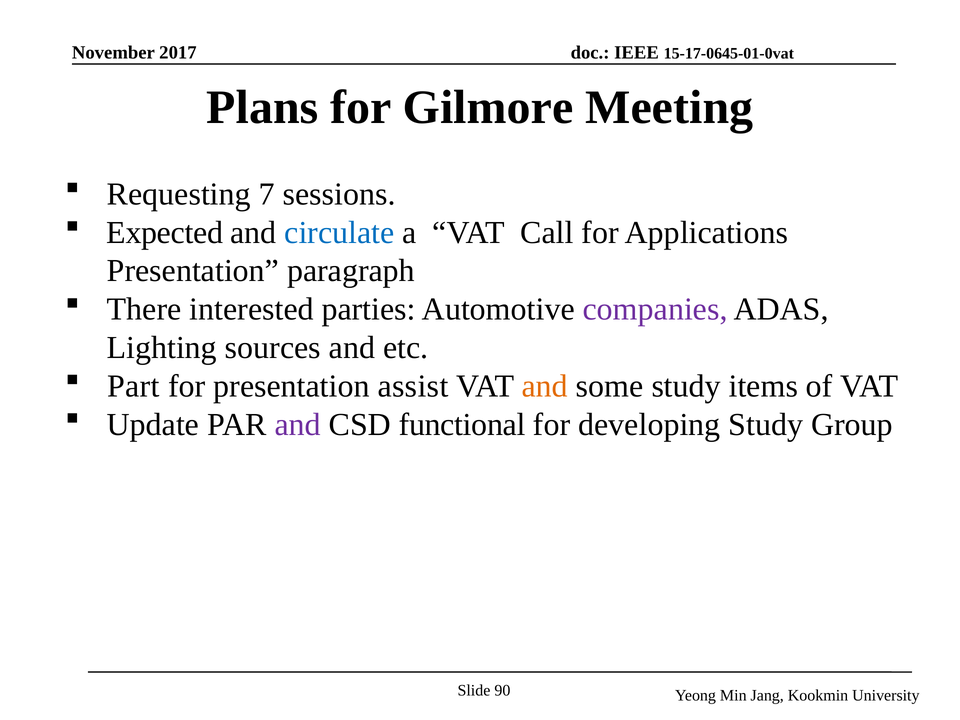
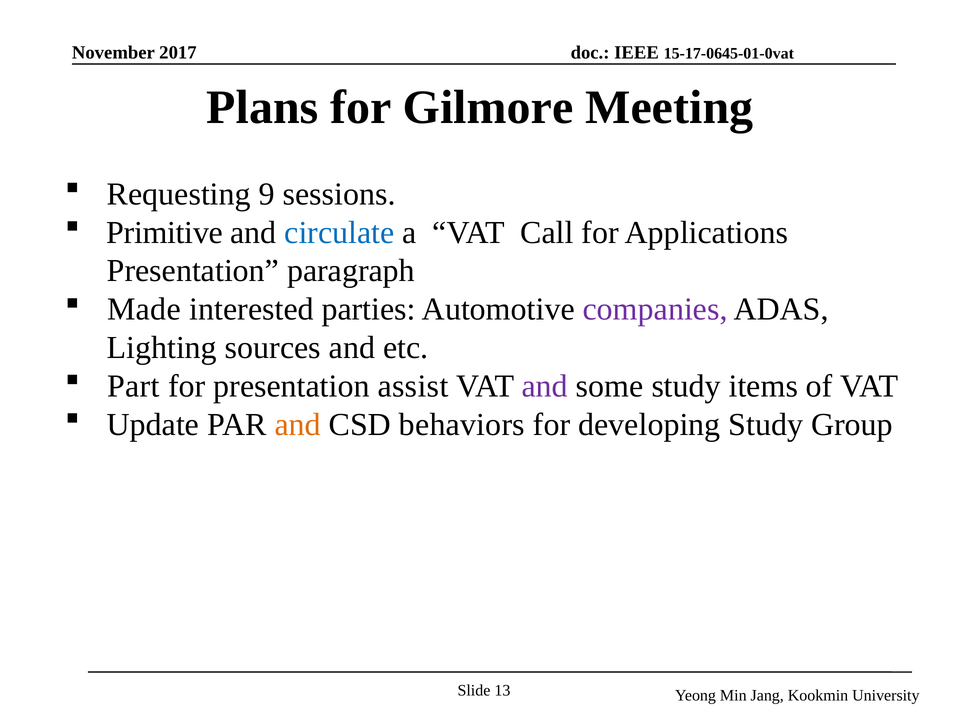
7: 7 -> 9
Expected: Expected -> Primitive
There: There -> Made
and at (545, 386) colour: orange -> purple
and at (298, 425) colour: purple -> orange
functional: functional -> behaviors
90: 90 -> 13
